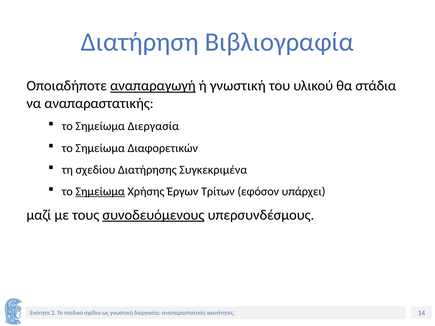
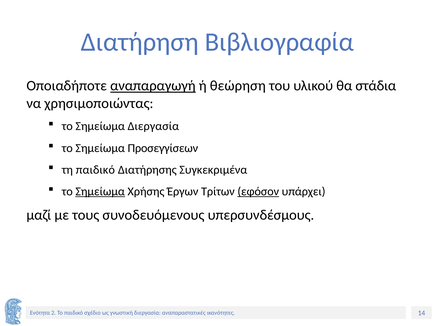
ή γνωστική: γνωστική -> θεώρηση
αναπαραστατικής: αναπαραστατικής -> χρησιμοποιώντας
Διαφορετικών: Διαφορετικών -> Προσεγγίσεων
τη σχεδίου: σχεδίου -> παιδικό
εφόσον underline: none -> present
συνοδευόμενους underline: present -> none
